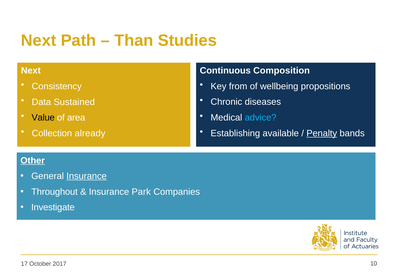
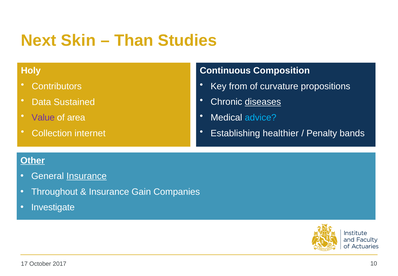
Path: Path -> Skin
Next at (31, 71): Next -> Holy
Consistency: Consistency -> Contributors
wellbeing: wellbeing -> curvature
diseases underline: none -> present
Value colour: black -> purple
available: available -> healthier
Penalty underline: present -> none
already: already -> internet
Park: Park -> Gain
